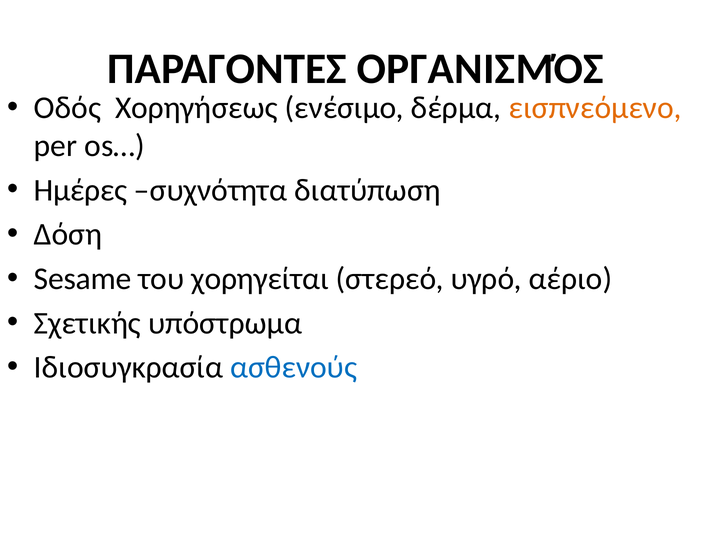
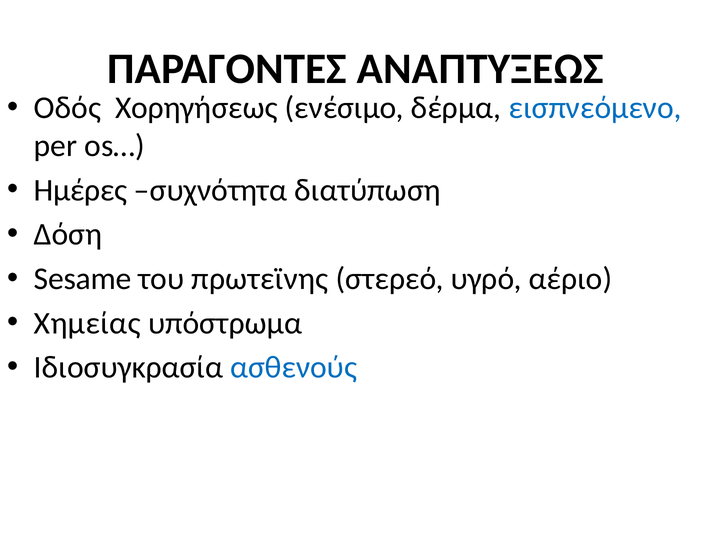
ΟΡΓΑΝΙΣΜΌΣ: ΟΡΓΑΝΙΣΜΌΣ -> ΑΝΑΠΤΥΞΕΩΣ
εισπνεόμενο colour: orange -> blue
χορηγείται: χορηγείται -> πρωτεϊνης
Σχετικής: Σχετικής -> Χημείας
